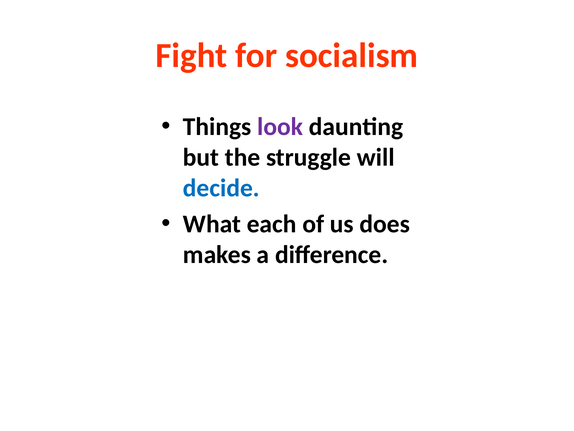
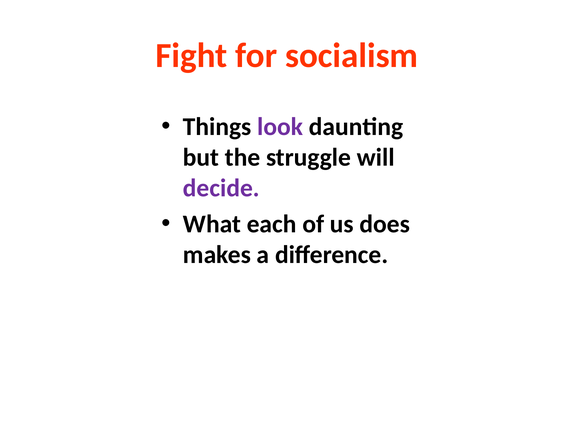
decide colour: blue -> purple
